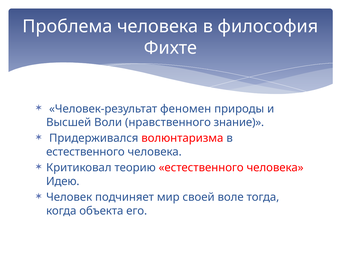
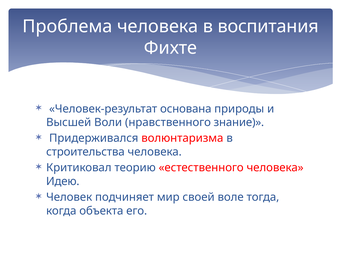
философия: философия -> воспитания
феномен: феномен -> основана
естественного at (85, 152): естественного -> строительства
